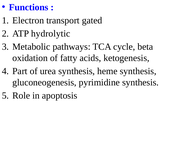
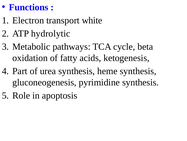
gated: gated -> white
